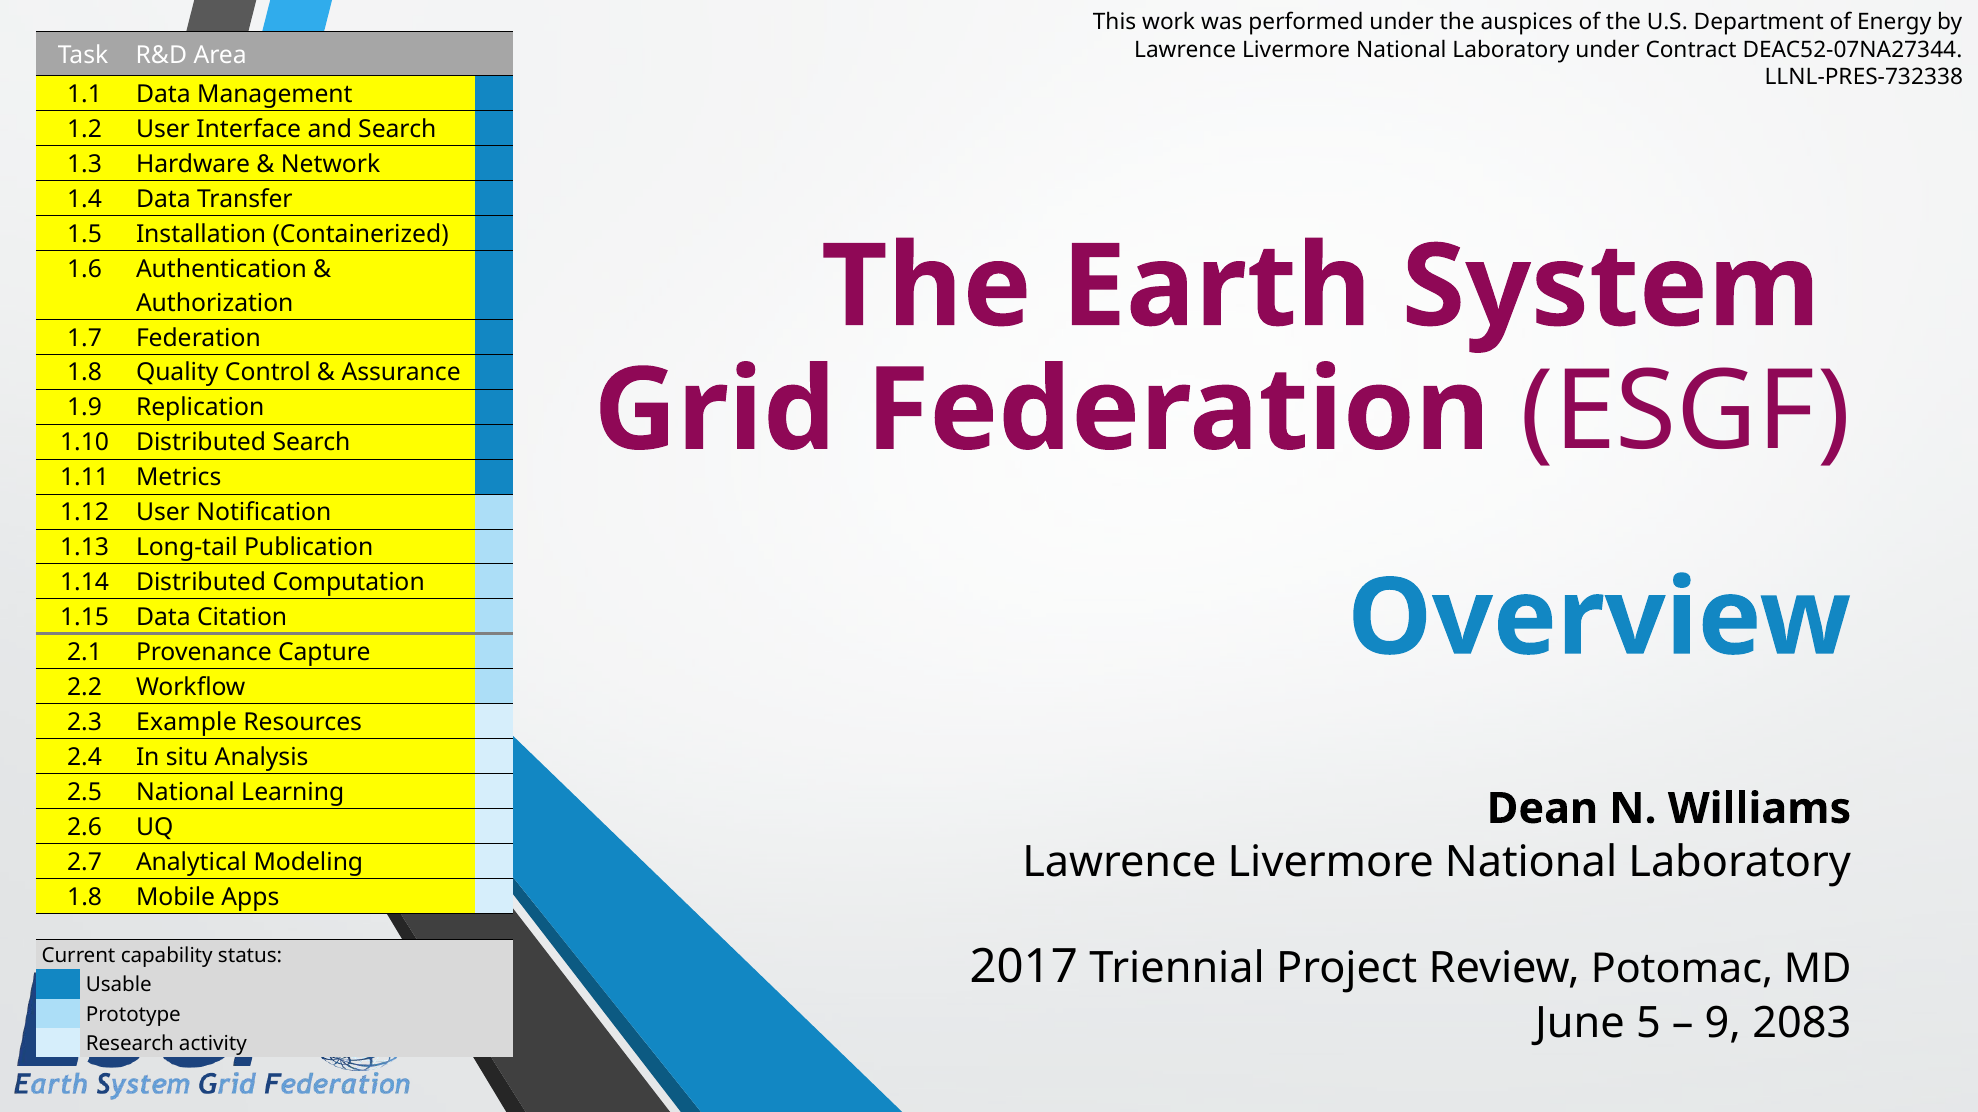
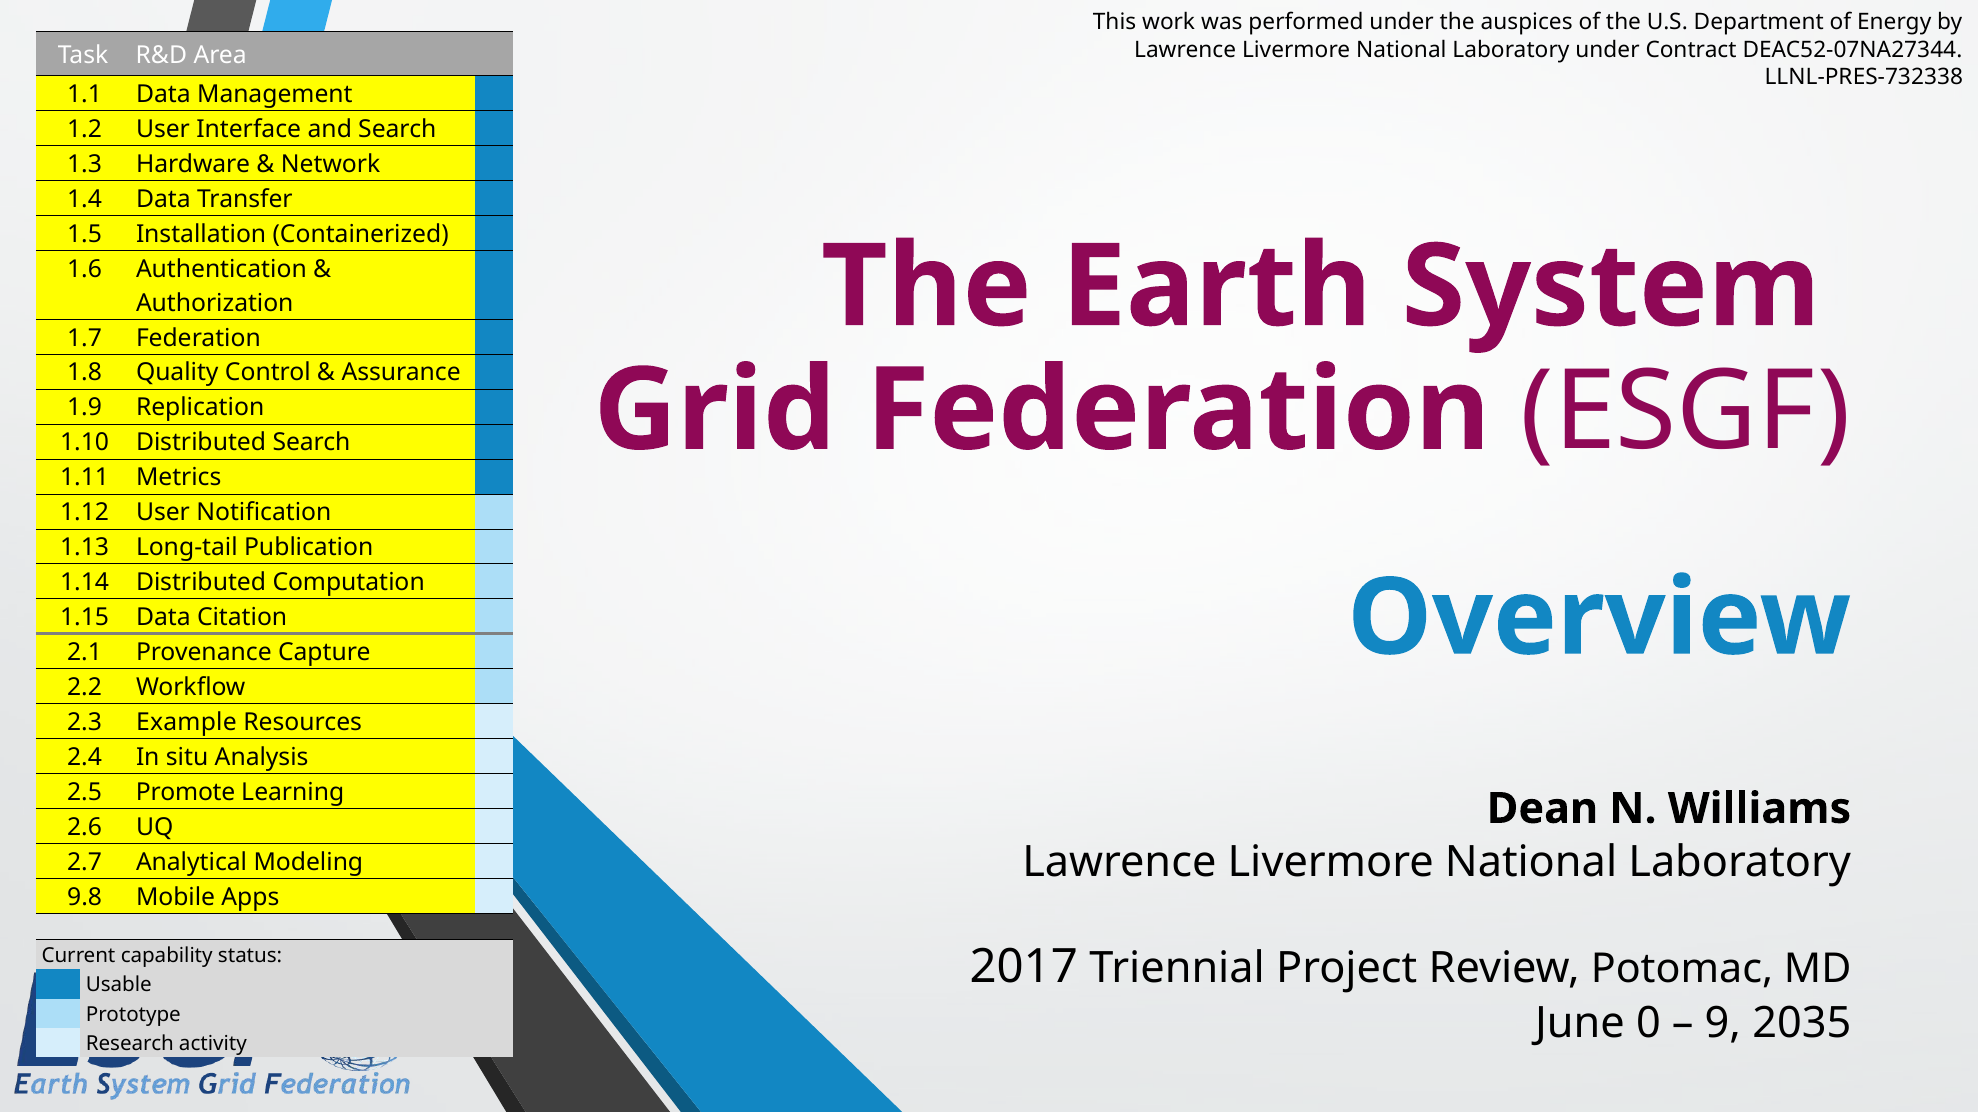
2.5 National: National -> Promote
1.8 at (85, 898): 1.8 -> 9.8
5: 5 -> 0
2083: 2083 -> 2035
